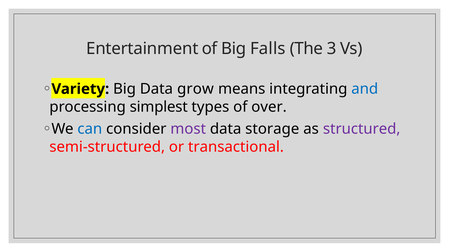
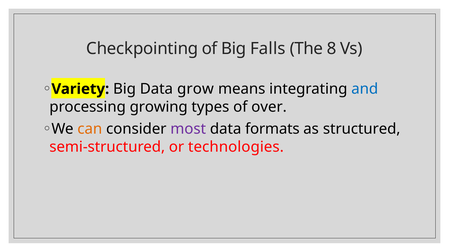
Entertainment: Entertainment -> Checkpointing
3: 3 -> 8
simplest: simplest -> growing
can colour: blue -> orange
storage: storage -> formats
structured colour: purple -> black
transactional: transactional -> technologies
